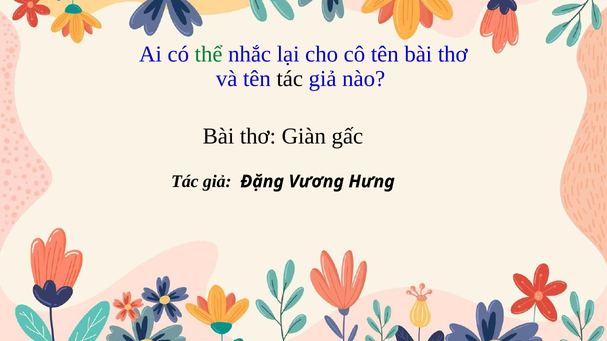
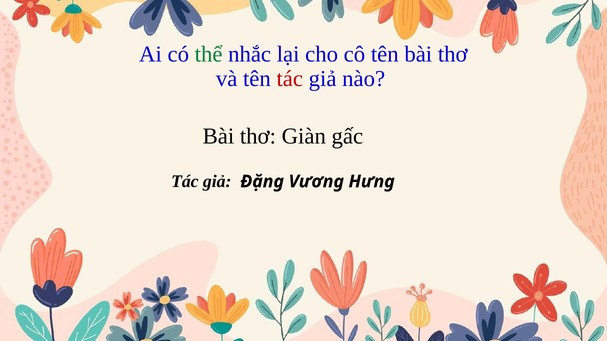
tác at (290, 79) colour: black -> red
